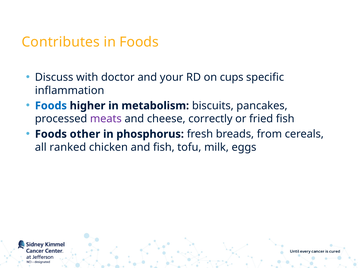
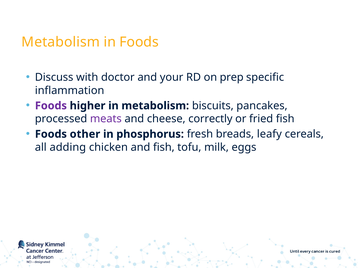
Contributes at (61, 42): Contributes -> Metabolism
cups: cups -> prep
Foods at (51, 106) colour: blue -> purple
from: from -> leafy
ranked: ranked -> adding
